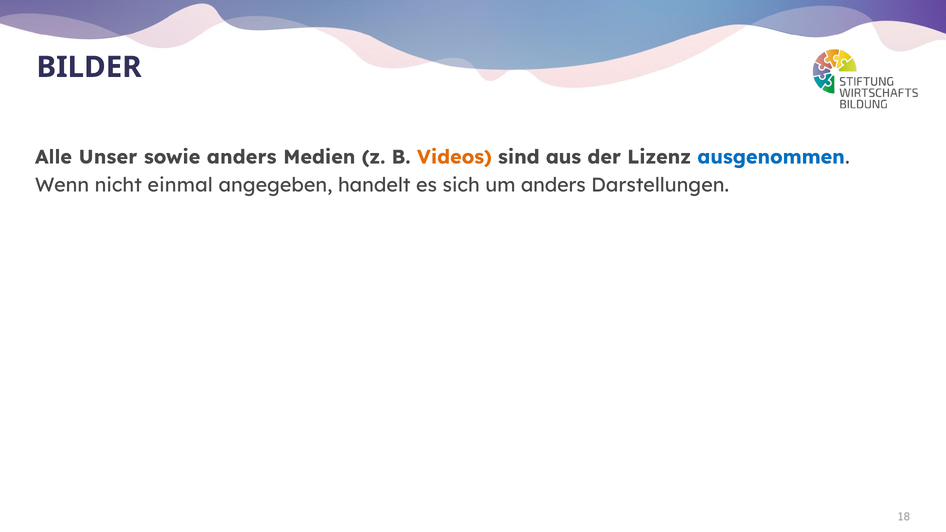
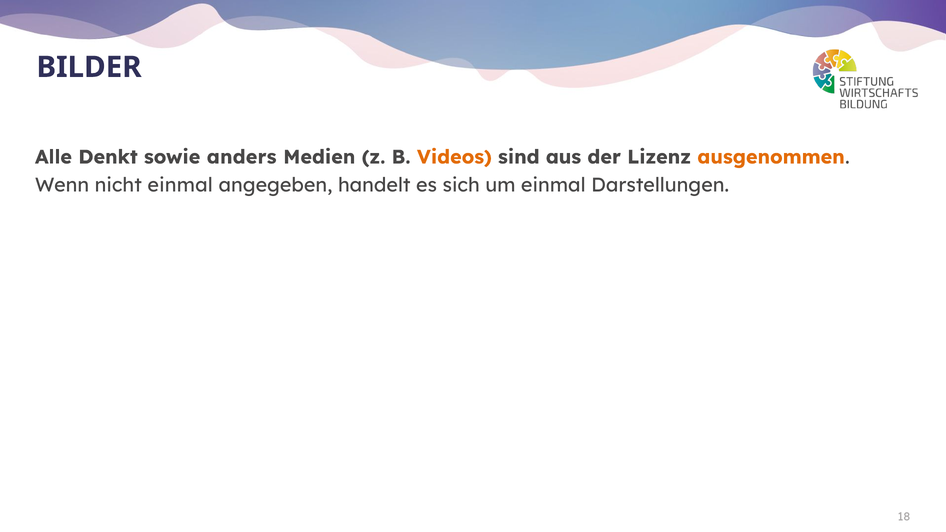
Unser: Unser -> Denkt
ausgenommen colour: blue -> orange
um anders: anders -> einmal
